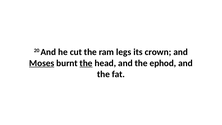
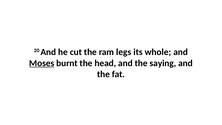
crown: crown -> whole
the at (86, 63) underline: present -> none
ephod: ephod -> saying
